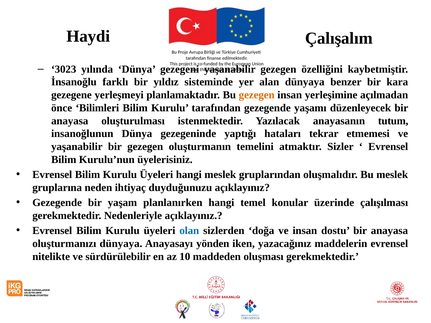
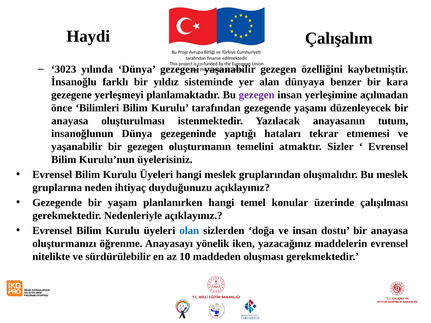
gezegen at (257, 95) colour: orange -> purple
oluşturmanızı dünyaya: dünyaya -> öğrenme
yönden: yönden -> yönelik
